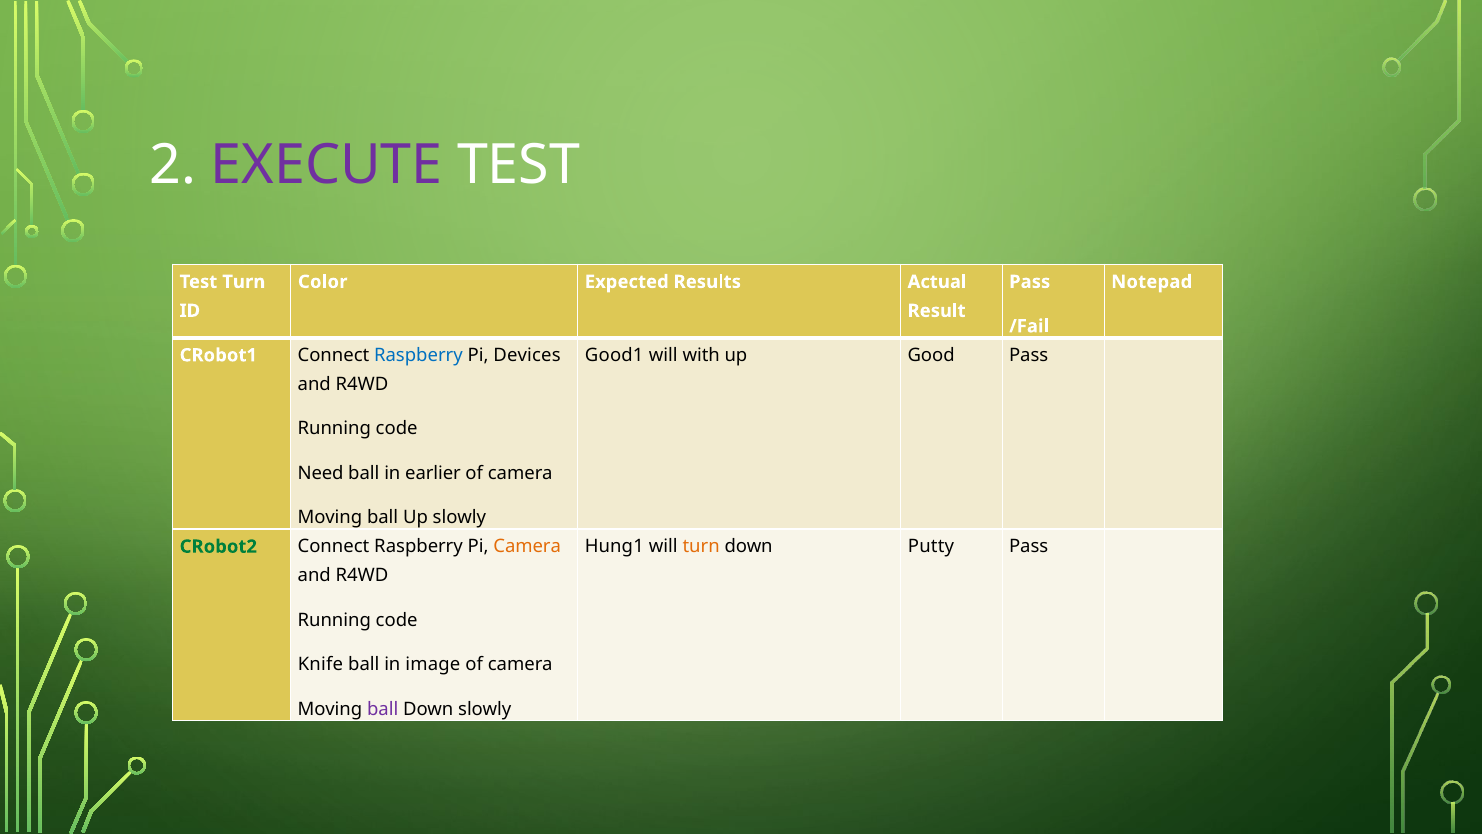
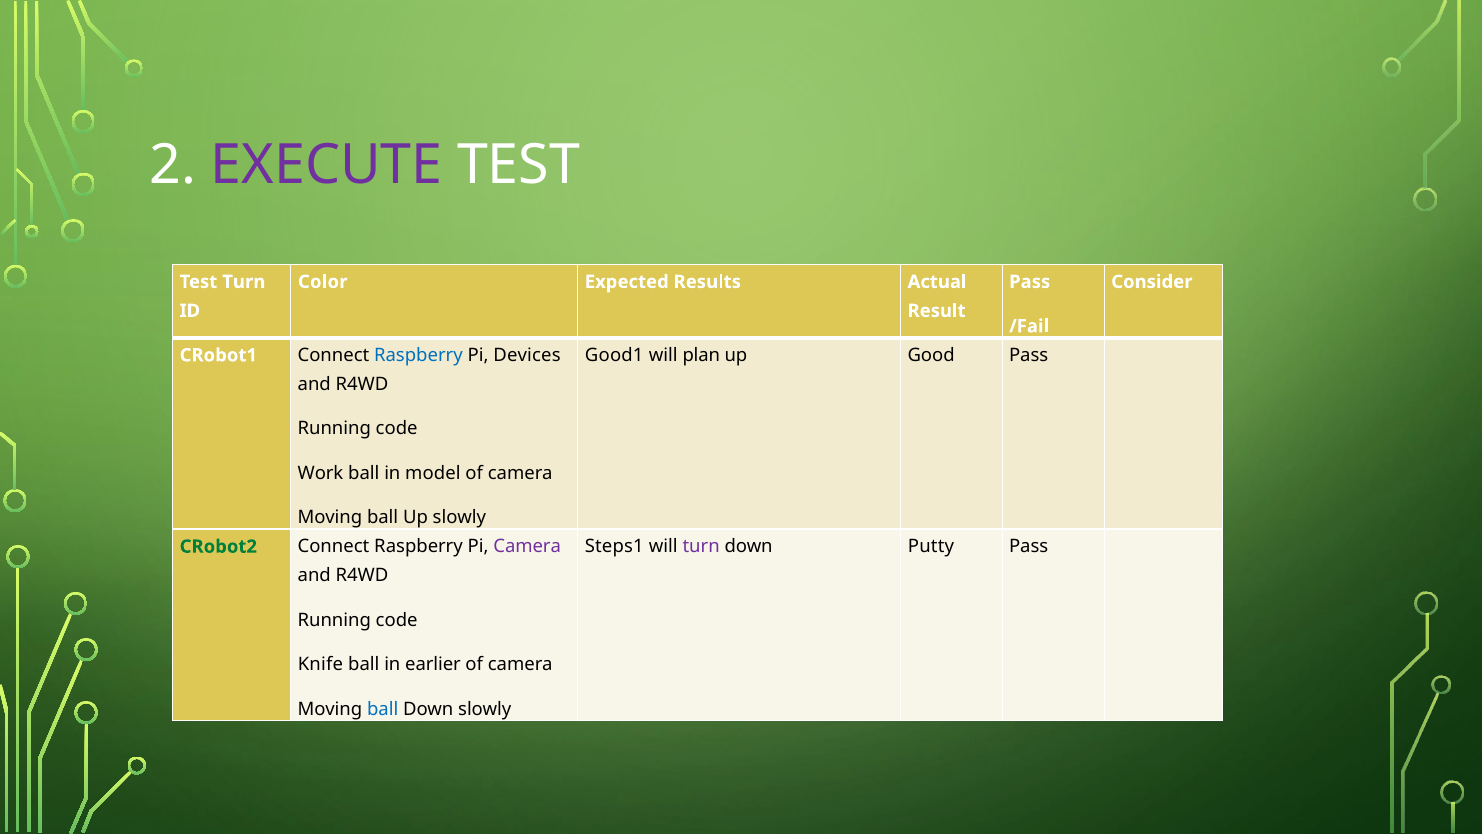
Notepad: Notepad -> Consider
with: with -> plan
Need: Need -> Work
earlier: earlier -> model
Hung1: Hung1 -> Steps1
turn at (701, 546) colour: orange -> purple
Camera at (527, 546) colour: orange -> purple
image: image -> earlier
ball at (383, 709) colour: purple -> blue
